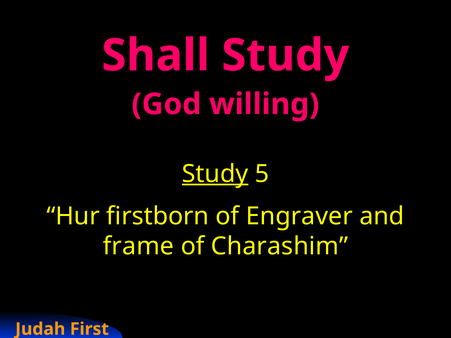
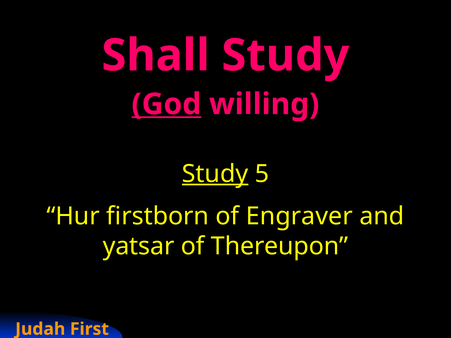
God underline: none -> present
frame: frame -> yatsar
Charashim: Charashim -> Thereupon
